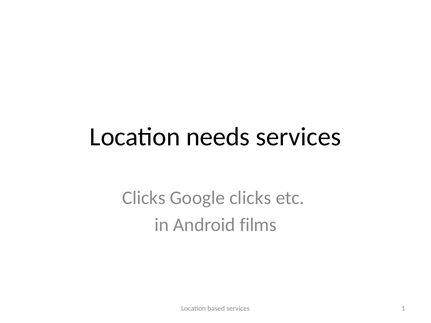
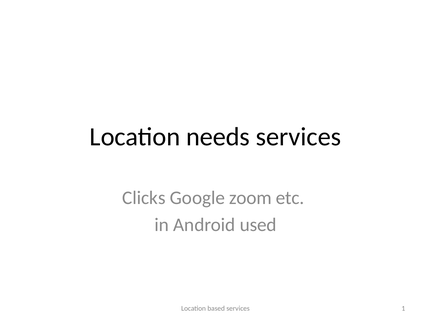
Google clicks: clicks -> zoom
films: films -> used
